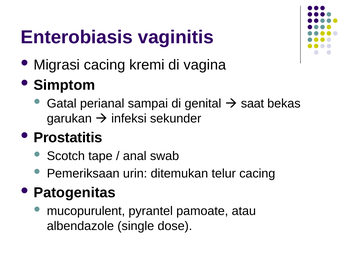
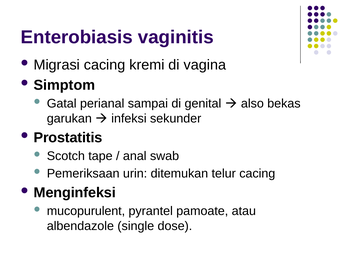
saat: saat -> also
Patogenitas: Patogenitas -> Menginfeksi
